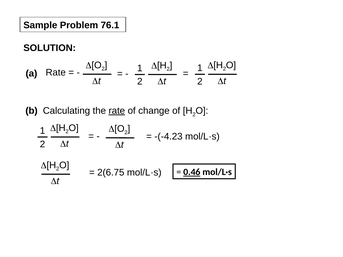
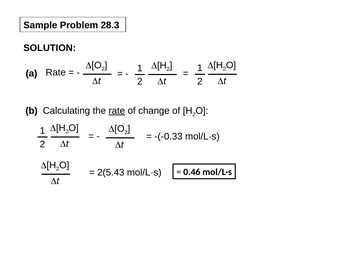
76.1: 76.1 -> 28.3
-(-4.23: -(-4.23 -> -(-0.33
2(6.75: 2(6.75 -> 2(5.43
0.46 underline: present -> none
